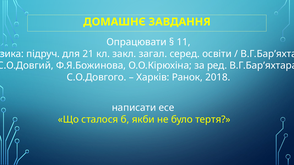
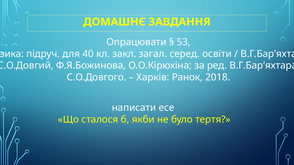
11: 11 -> 53
21: 21 -> 40
